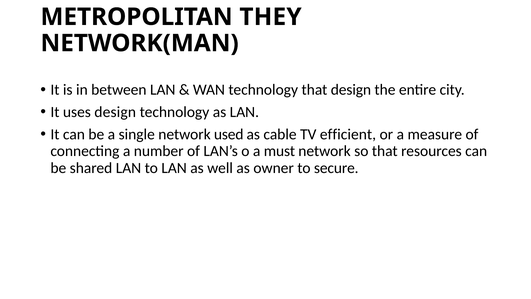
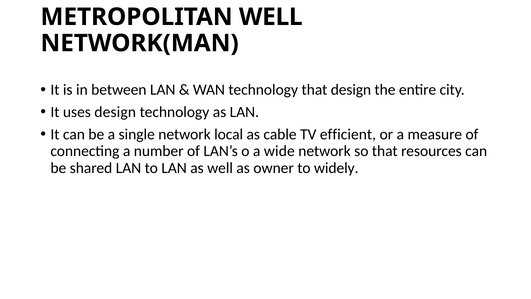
METROPOLITAN THEY: THEY -> WELL
used: used -> local
must: must -> wide
secure: secure -> widely
